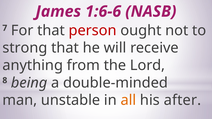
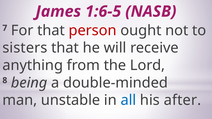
1:6-6: 1:6-6 -> 1:6-5
strong: strong -> sisters
all colour: orange -> blue
